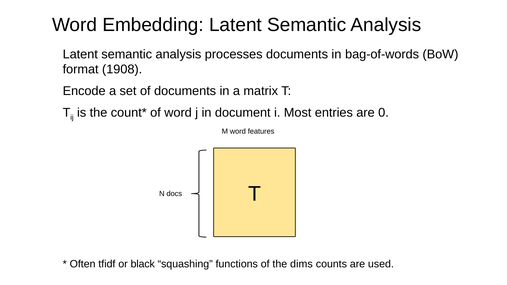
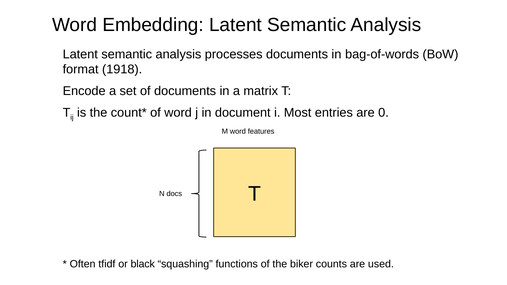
1908: 1908 -> 1918
dims: dims -> biker
